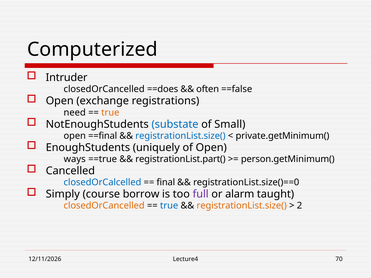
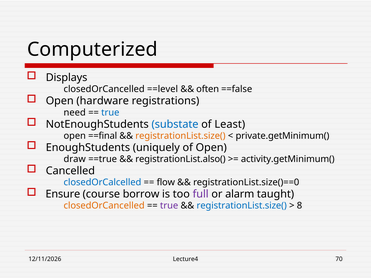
Intruder: Intruder -> Displays
==does: ==does -> ==level
exchange: exchange -> hardware
true at (110, 113) colour: orange -> blue
Small: Small -> Least
registrationList.size( at (180, 136) colour: blue -> orange
ways: ways -> draw
registrationList.part(: registrationList.part( -> registrationList.also(
person.getMinimum(: person.getMinimum( -> activity.getMinimum(
final: final -> flow
Simply: Simply -> Ensure
true at (169, 206) colour: blue -> purple
registrationList.size( at (242, 206) colour: orange -> blue
2: 2 -> 8
